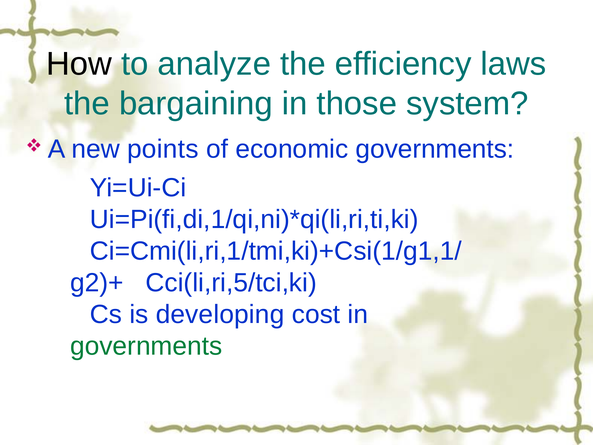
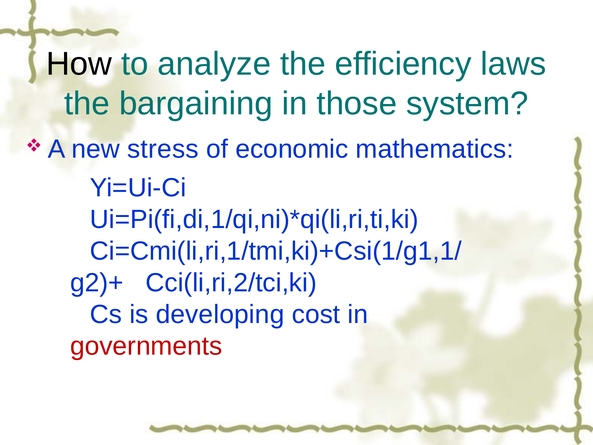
points: points -> stress
economic governments: governments -> mathematics
Cci(li,ri,5/tci,ki: Cci(li,ri,5/tci,ki -> Cci(li,ri,2/tci,ki
governments at (146, 346) colour: green -> red
